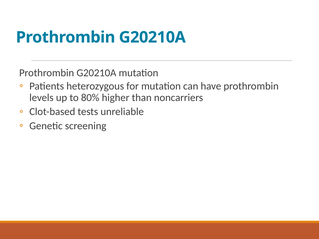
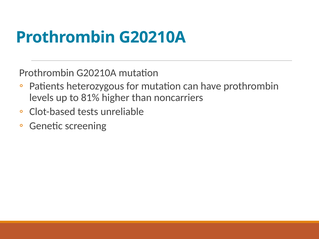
80%: 80% -> 81%
